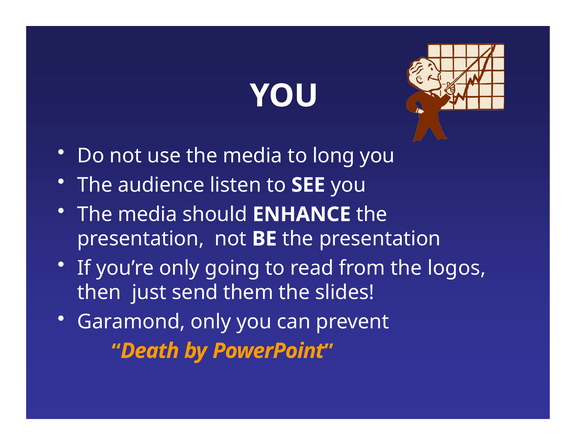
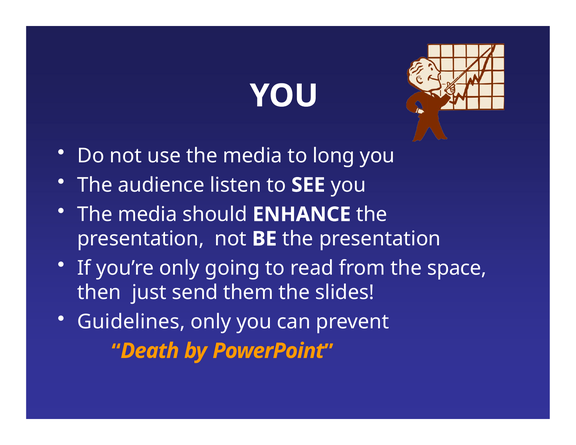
logos: logos -> space
Garamond: Garamond -> Guidelines
